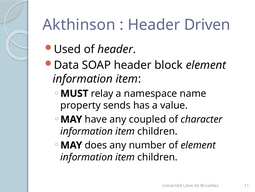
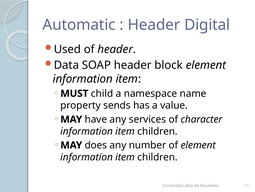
Akthinson: Akthinson -> Automatic
Driven: Driven -> Digital
relay: relay -> child
coupled: coupled -> services
